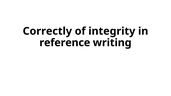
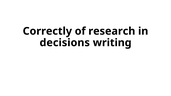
integrity: integrity -> research
reference: reference -> decisions
